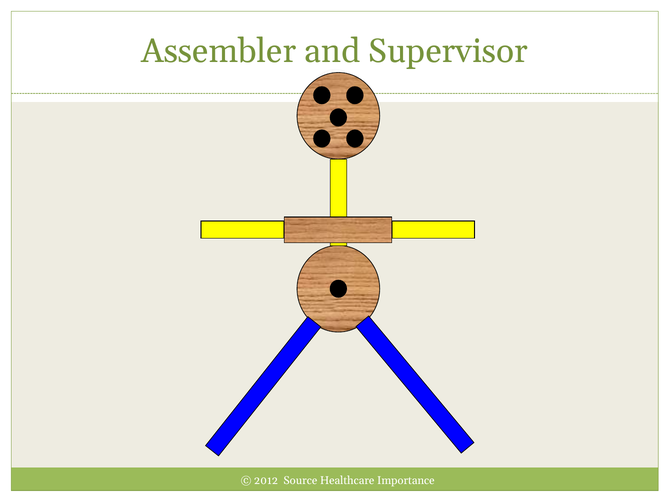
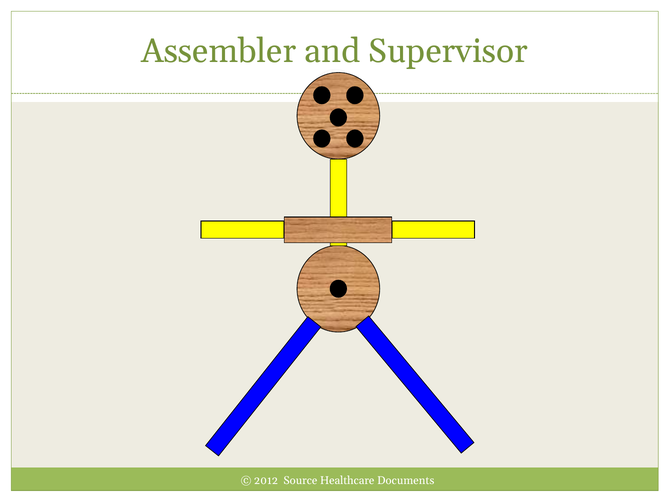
Importance: Importance -> Documents
